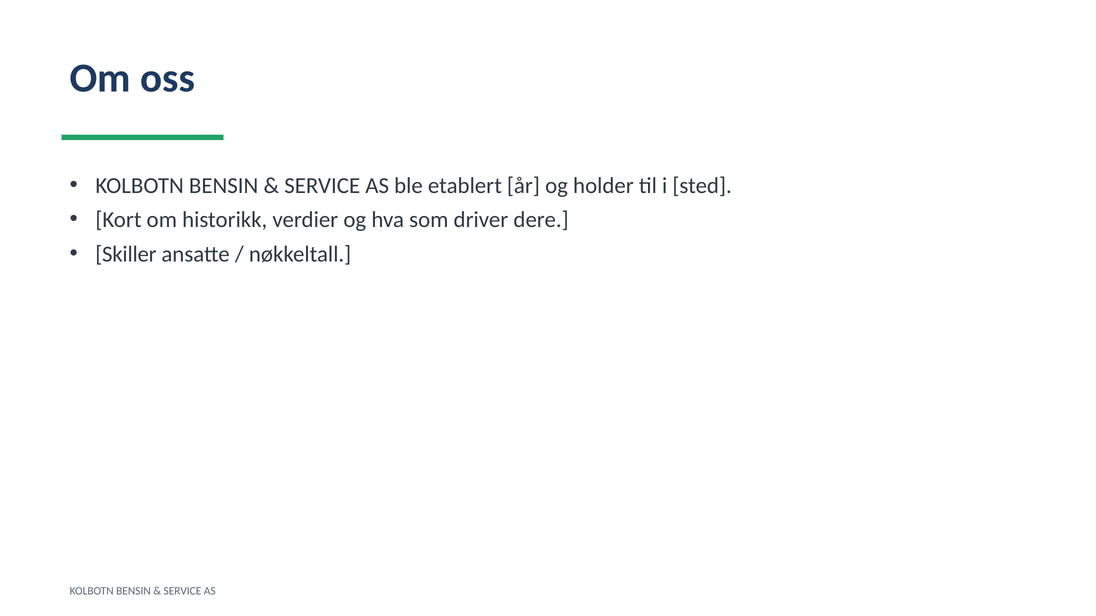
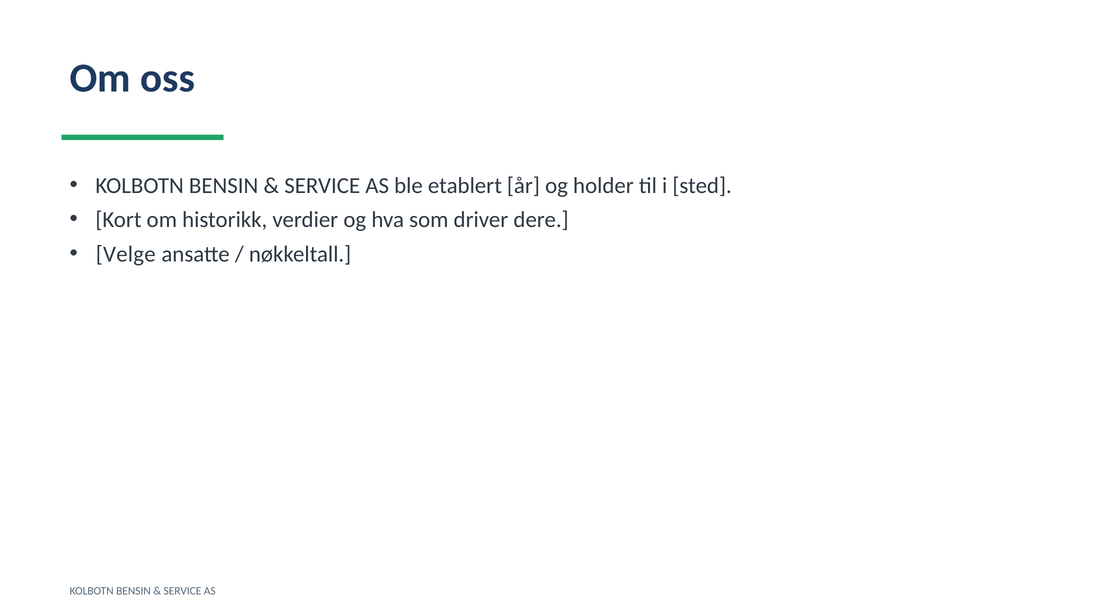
Skiller: Skiller -> Velge
